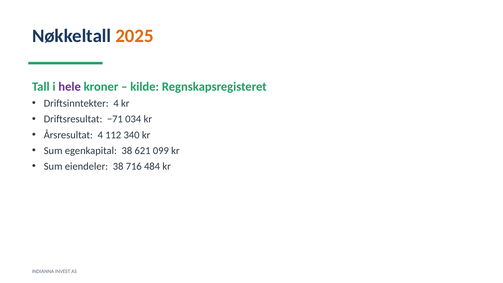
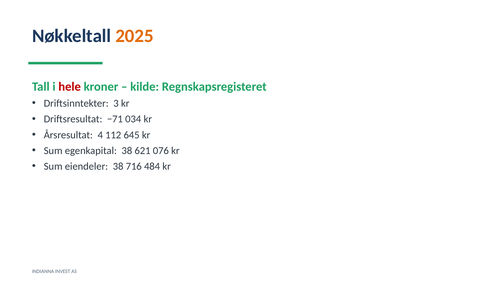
hele colour: purple -> red
Driftsinntekter 4: 4 -> 3
340: 340 -> 645
099: 099 -> 076
